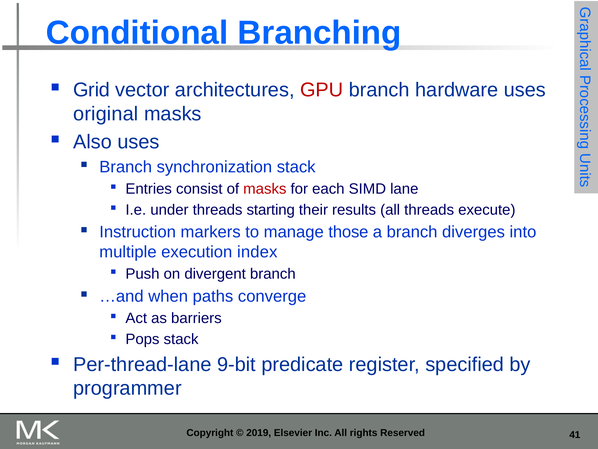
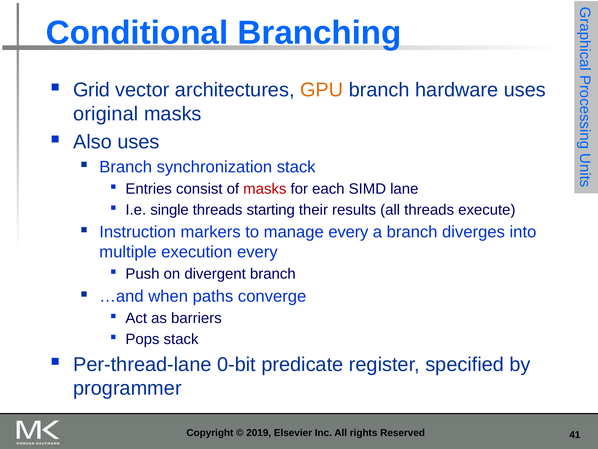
GPU colour: red -> orange
under: under -> single
manage those: those -> every
execution index: index -> every
9-bit: 9-bit -> 0-bit
